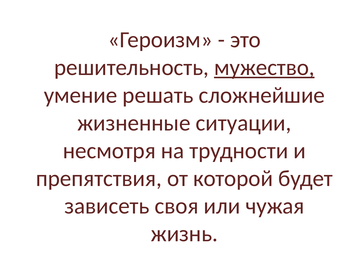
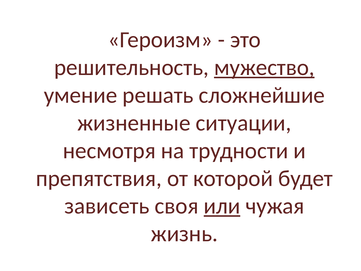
или underline: none -> present
